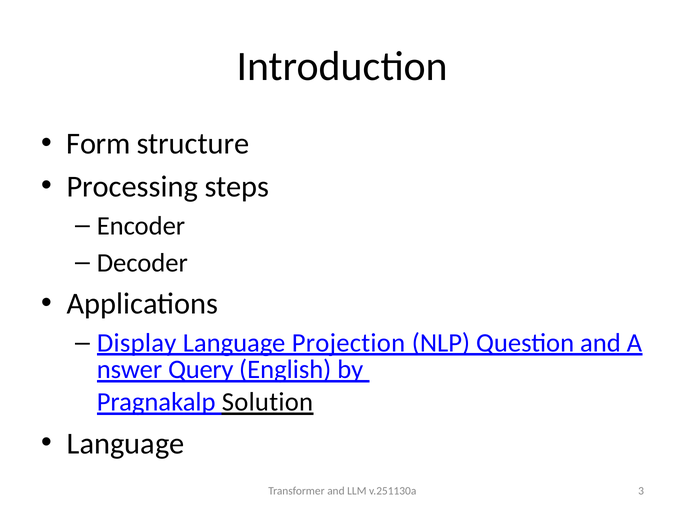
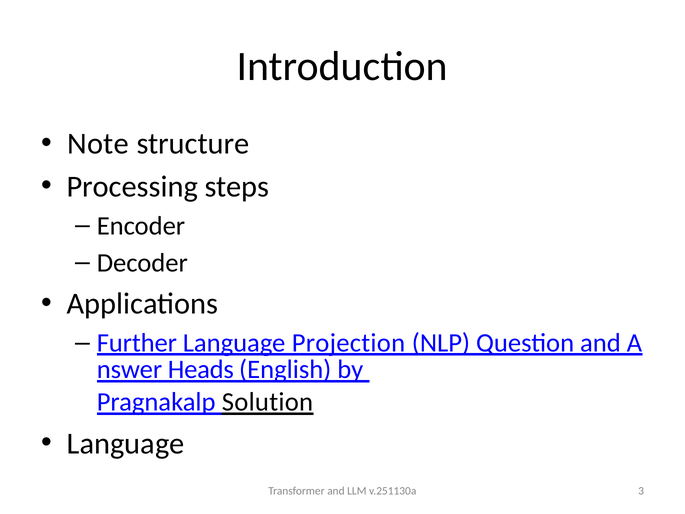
Form: Form -> Note
Display: Display -> Further
Query: Query -> Heads
